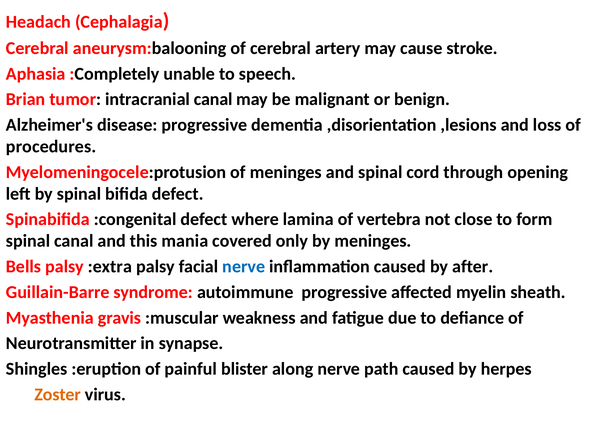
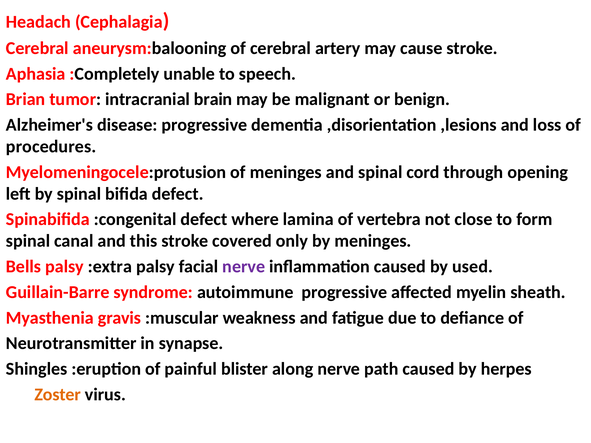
intracranial canal: canal -> brain
this mania: mania -> stroke
nerve at (244, 267) colour: blue -> purple
after: after -> used
